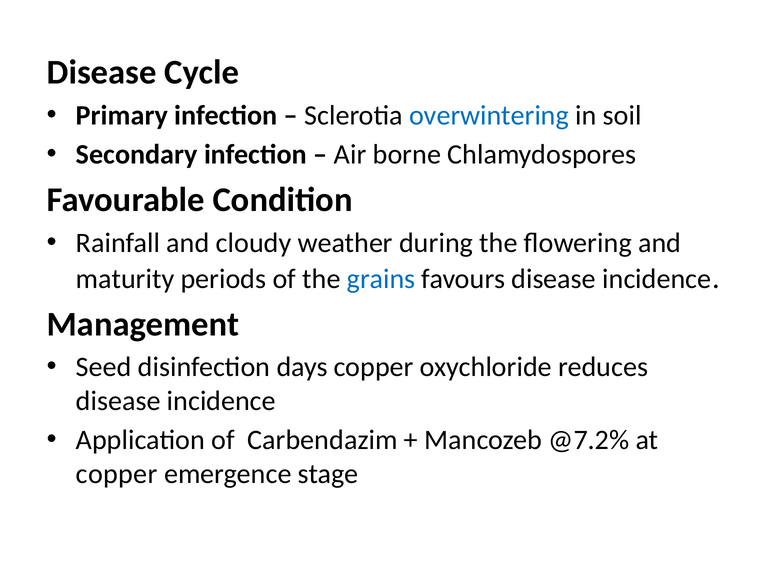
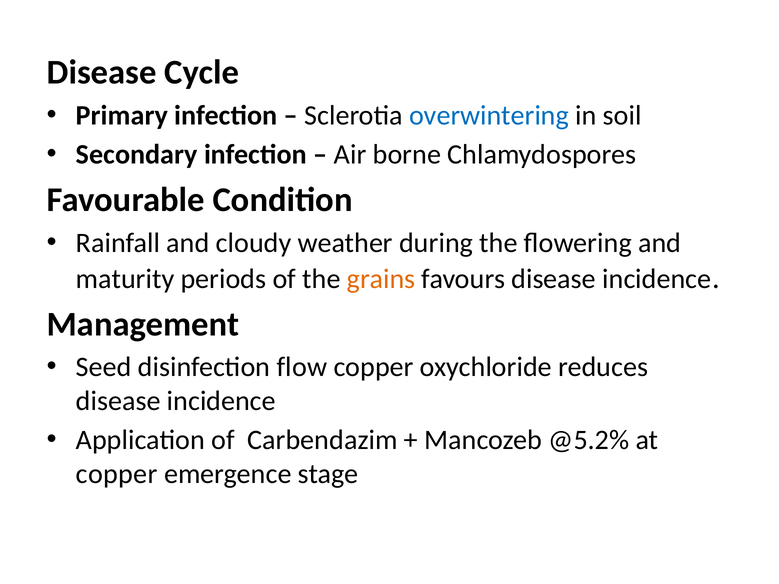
grains colour: blue -> orange
days: days -> flow
@7.2%: @7.2% -> @5.2%
